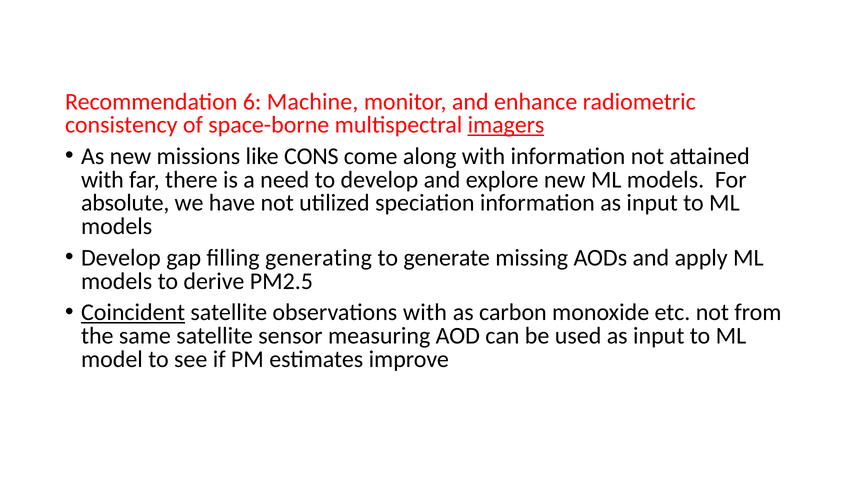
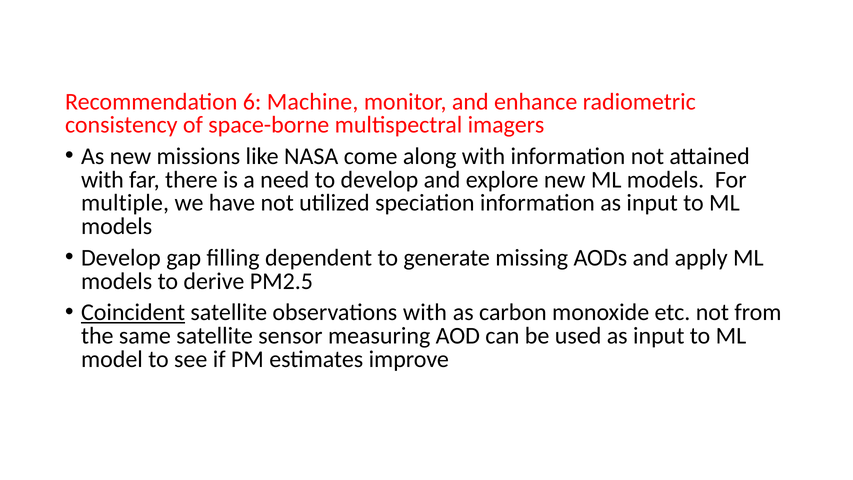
imagers underline: present -> none
CONS: CONS -> NASA
absolute: absolute -> multiple
generating: generating -> dependent
